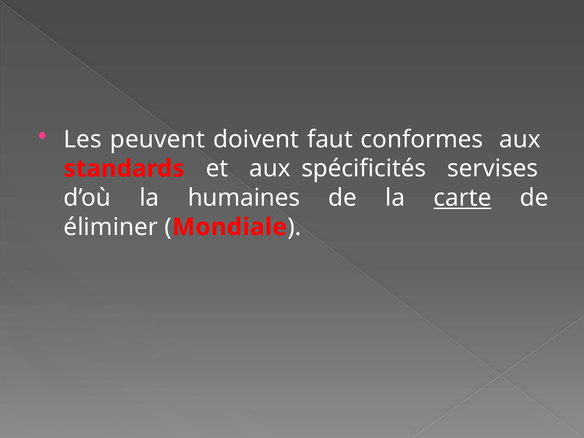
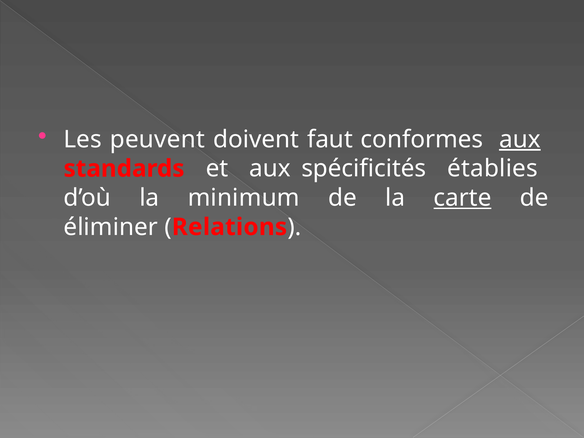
aux at (520, 139) underline: none -> present
servises: servises -> établies
humaines: humaines -> minimum
Mondiale: Mondiale -> Relations
